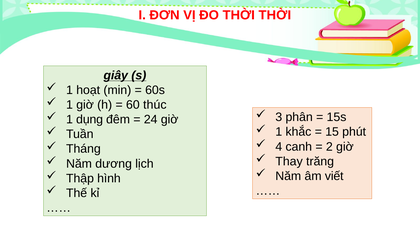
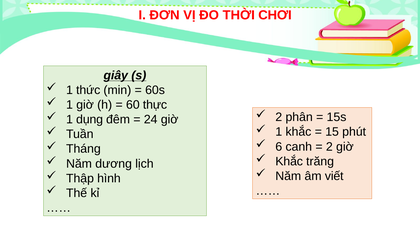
THỜI THỜI: THỜI -> CHƠI
hoạt: hoạt -> thức
thúc: thúc -> thực
3 at (279, 117): 3 -> 2
4: 4 -> 6
Thay at (289, 162): Thay -> Khắc
